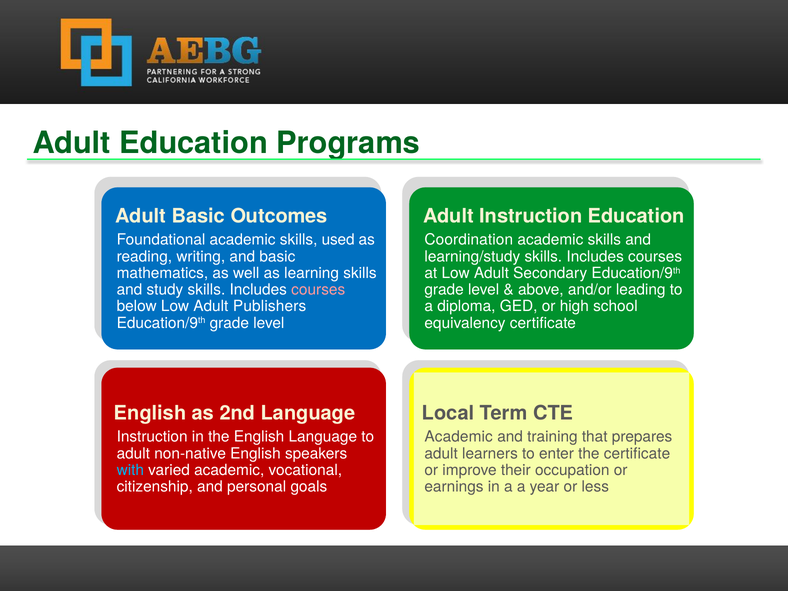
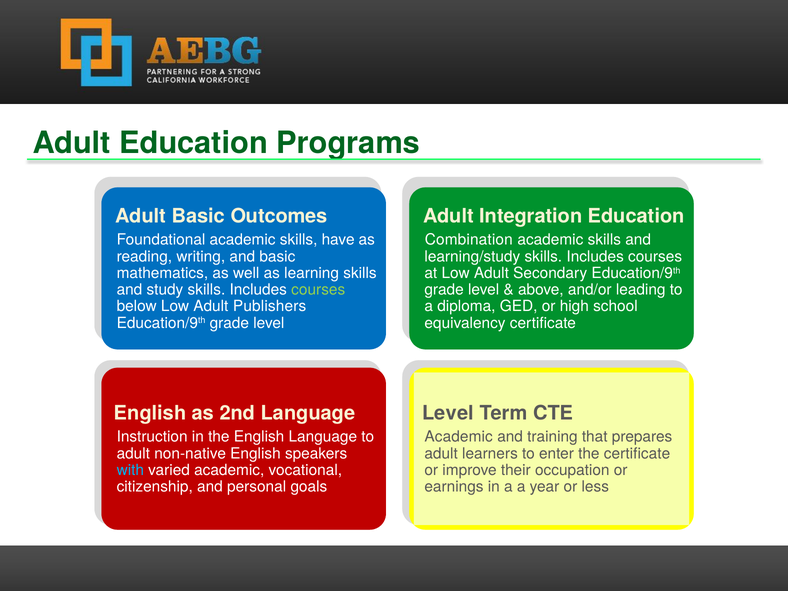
Adult Instruction: Instruction -> Integration
used: used -> have
Coordination: Coordination -> Combination
courses at (318, 290) colour: pink -> light green
Local at (448, 413): Local -> Level
